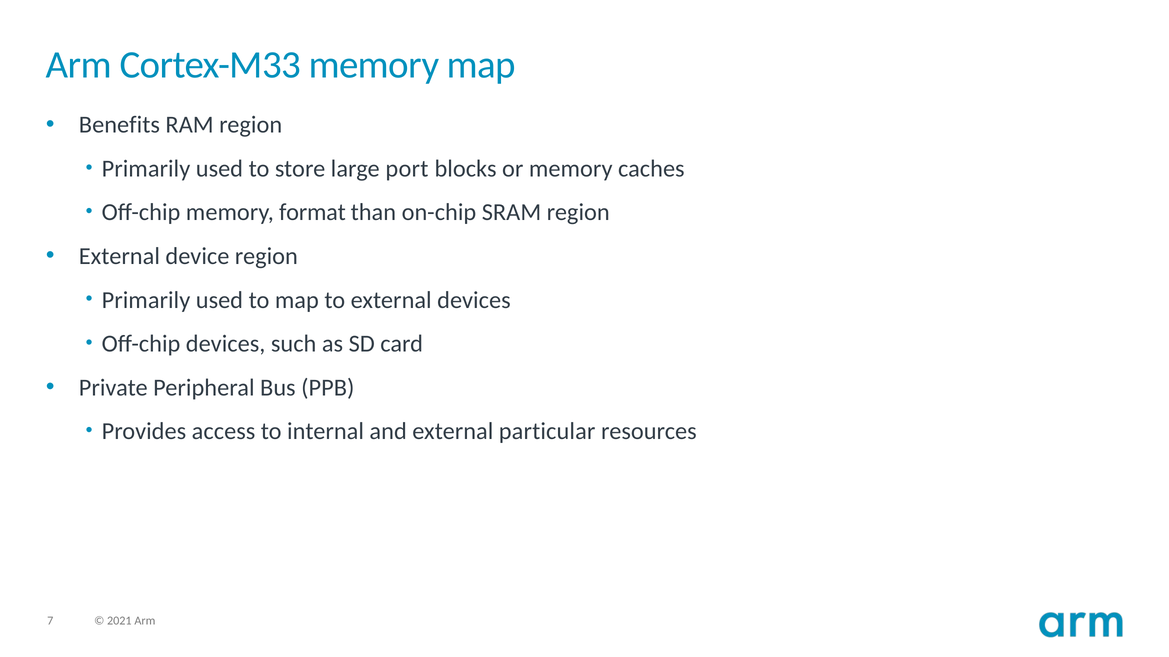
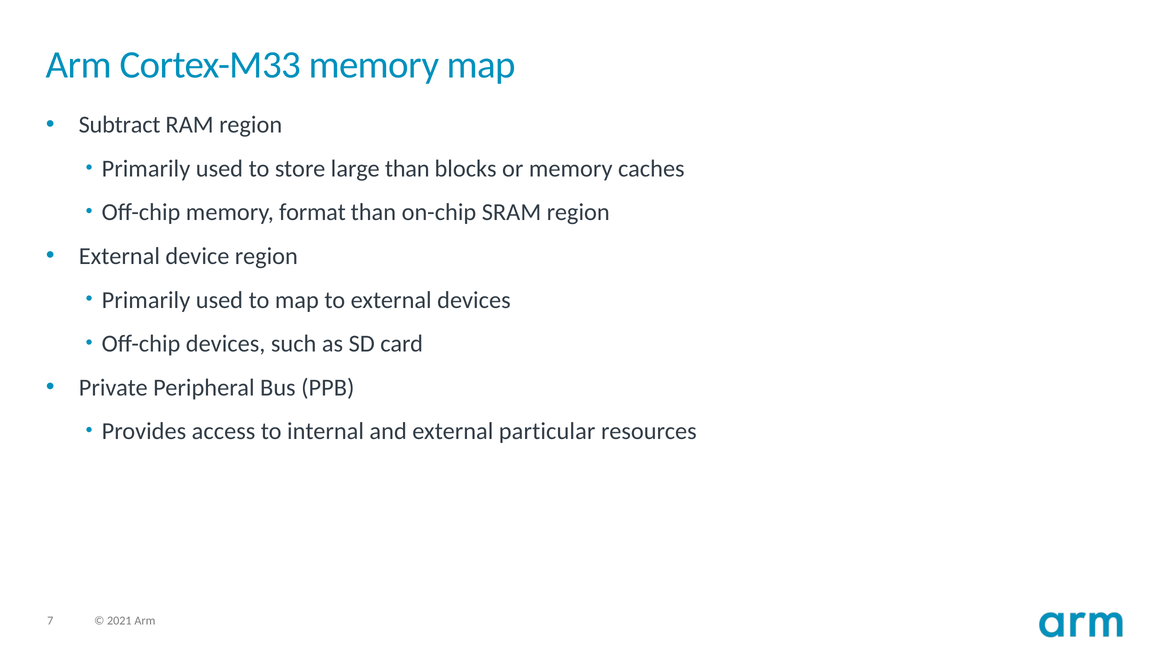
Benefits: Benefits -> Subtract
large port: port -> than
